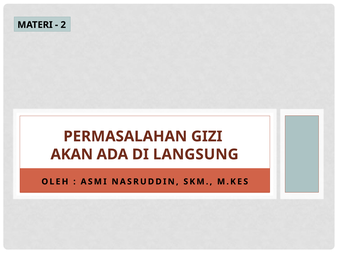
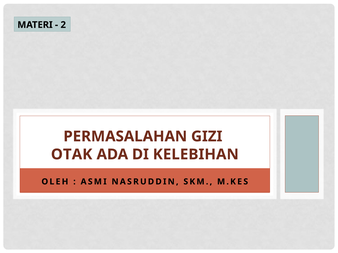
AKAN: AKAN -> OTAK
LANGSUNG: LANGSUNG -> KELEBIHAN
